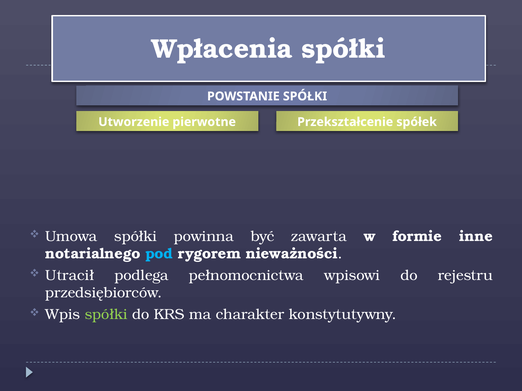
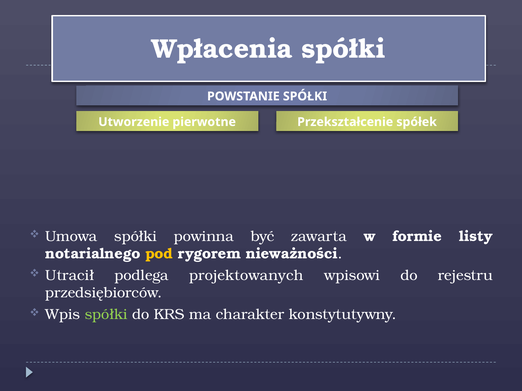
inne: inne -> listy
pod colour: light blue -> yellow
pełnomocnictwa: pełnomocnictwa -> projektowanych
